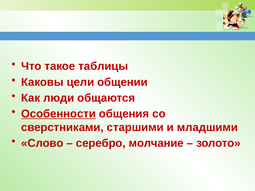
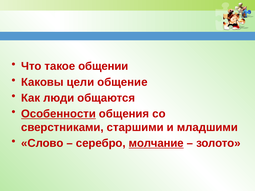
таблицы: таблицы -> общении
общении: общении -> общение
молчание underline: none -> present
